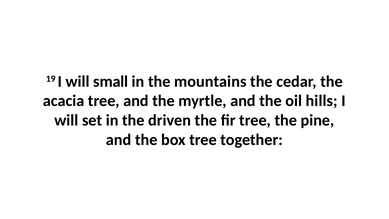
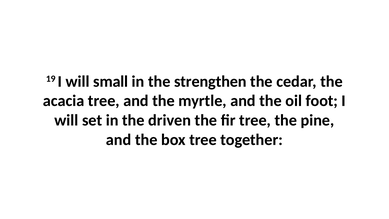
mountains: mountains -> strengthen
hills: hills -> foot
